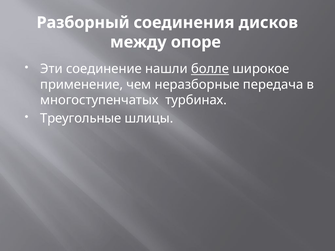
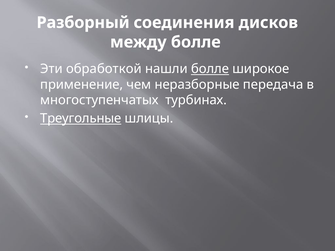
между опоре: опоре -> болле
соединение: соединение -> обработкой
Треугольные underline: none -> present
